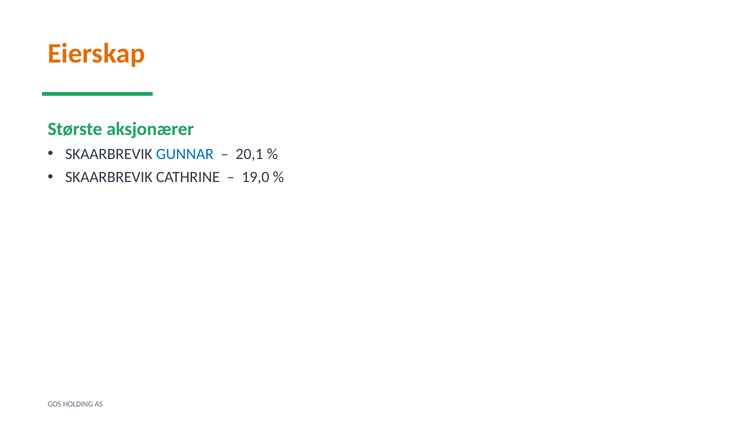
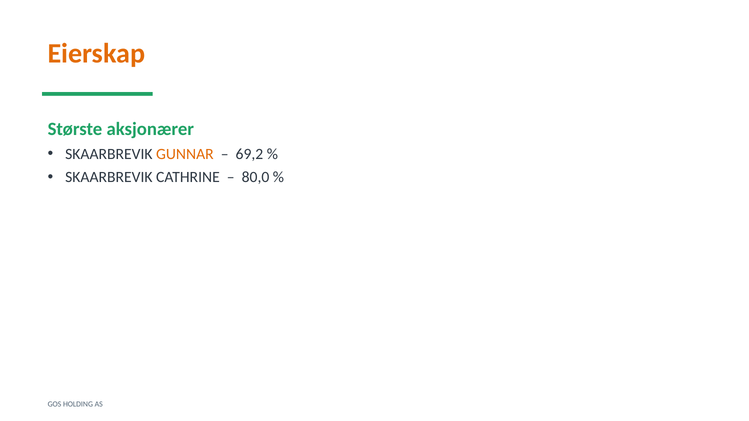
GUNNAR colour: blue -> orange
20,1: 20,1 -> 69,2
19,0: 19,0 -> 80,0
